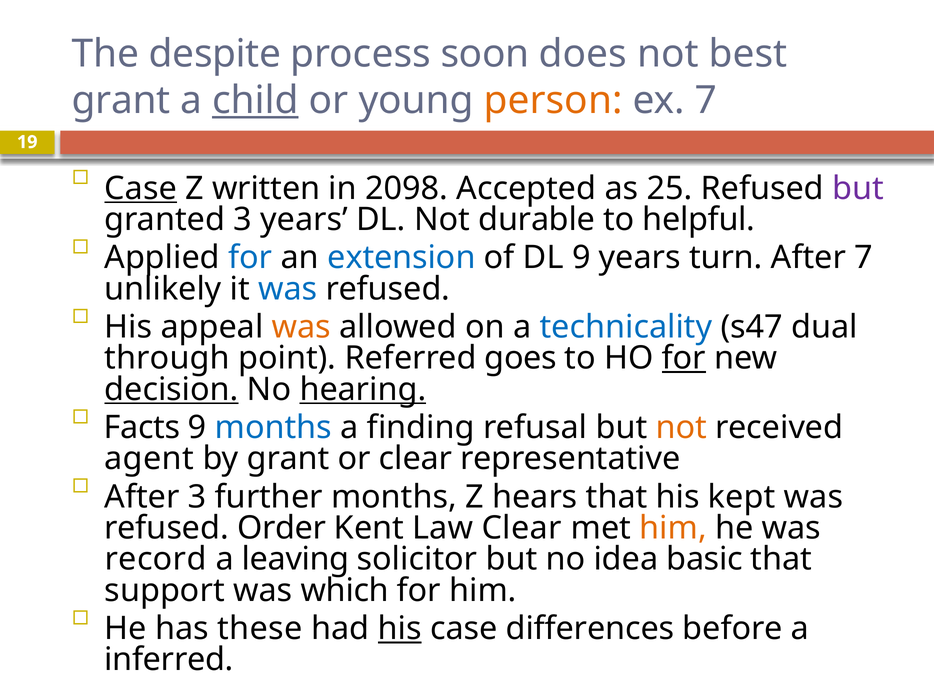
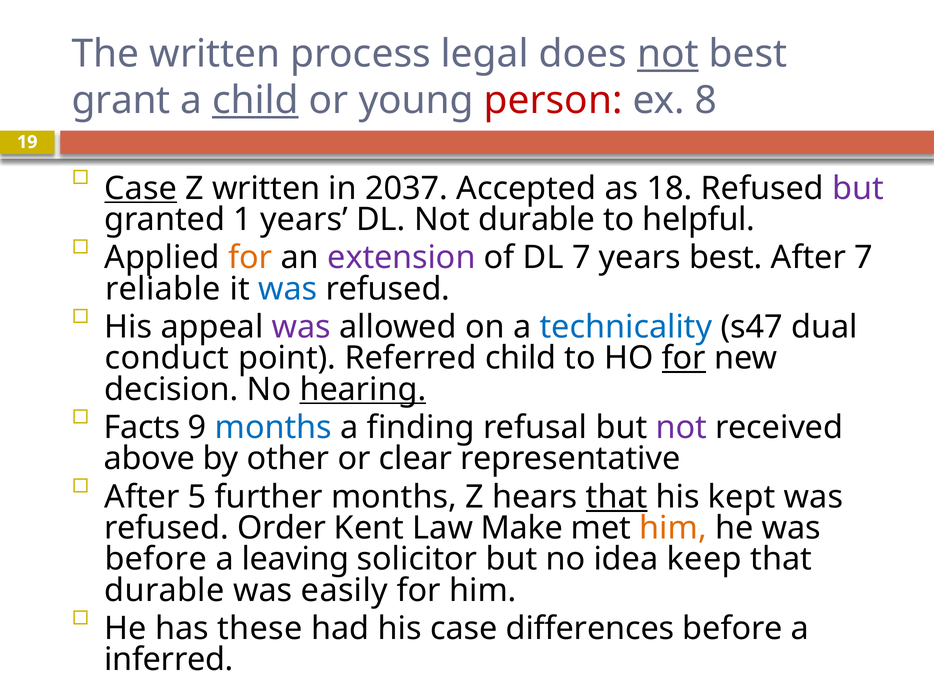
The despite: despite -> written
soon: soon -> legal
not at (668, 54) underline: none -> present
person colour: orange -> red
ex 7: 7 -> 8
2098: 2098 -> 2037
25: 25 -> 18
granted 3: 3 -> 1
for at (250, 258) colour: blue -> orange
extension colour: blue -> purple
DL 9: 9 -> 7
years turn: turn -> best
unlikely: unlikely -> reliable
was at (301, 327) colour: orange -> purple
through: through -> conduct
Referred goes: goes -> child
decision underline: present -> none
not at (681, 428) colour: orange -> purple
agent: agent -> above
by grant: grant -> other
After 3: 3 -> 5
that at (617, 497) underline: none -> present
Law Clear: Clear -> Make
record at (156, 560): record -> before
basic: basic -> keep
support at (165, 591): support -> durable
which: which -> easily
his at (400, 629) underline: present -> none
